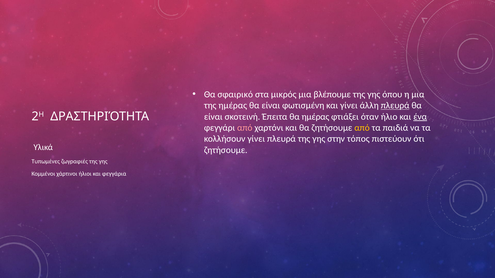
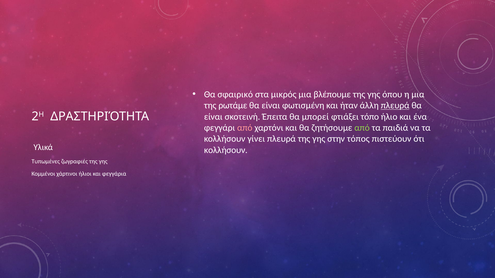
της ημέρας: ημέρας -> ρωτάμε
και γίνει: γίνει -> ήταν
θα ημέρας: ημέρας -> μπορεί
όταν: όταν -> τόπο
ένα underline: present -> none
από at (362, 128) colour: yellow -> light green
ζητήσουμε at (226, 150): ζητήσουμε -> κολλήσουν
